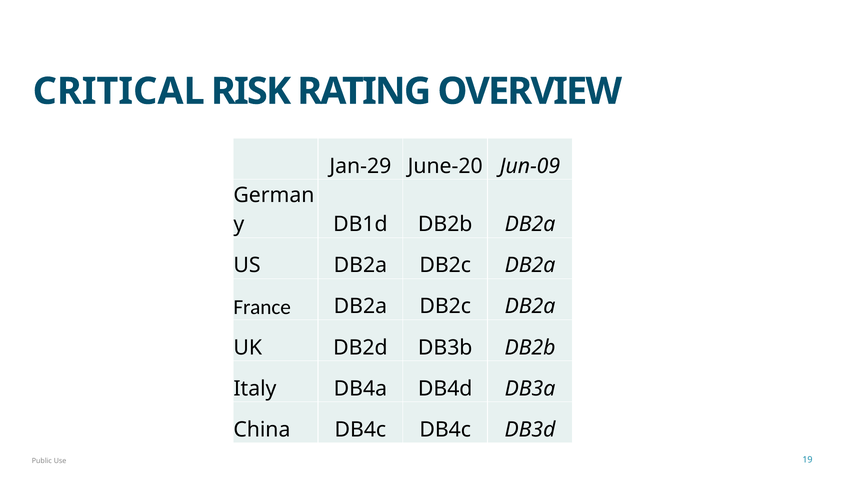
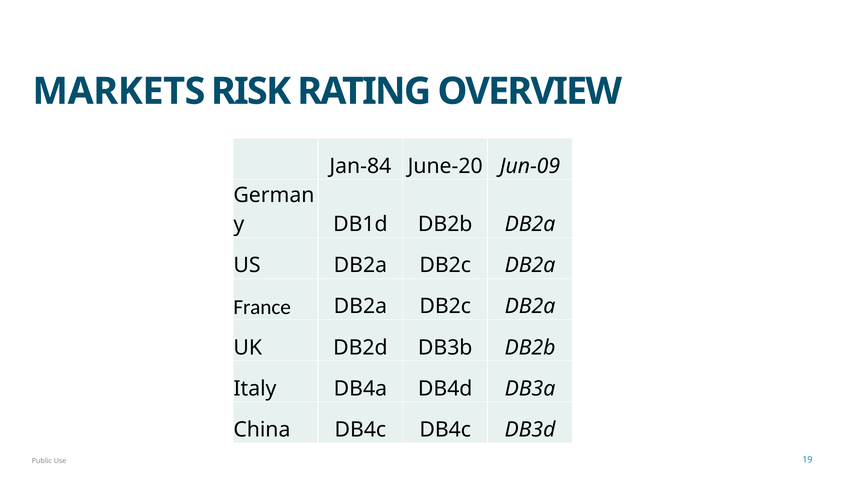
CRITICAL: CRITICAL -> MARKETS
Jan-29: Jan-29 -> Jan-84
